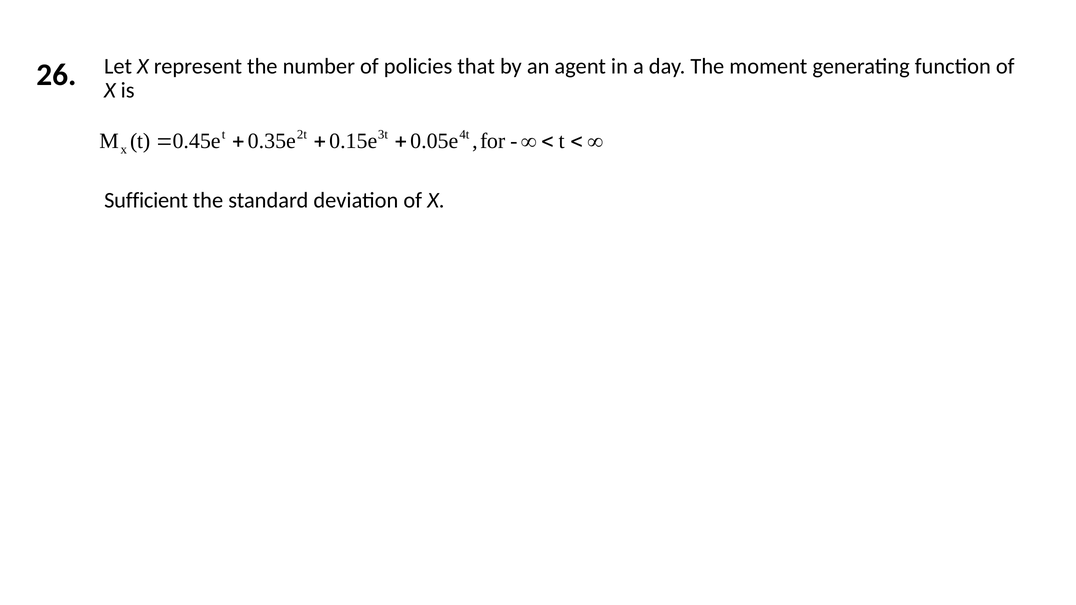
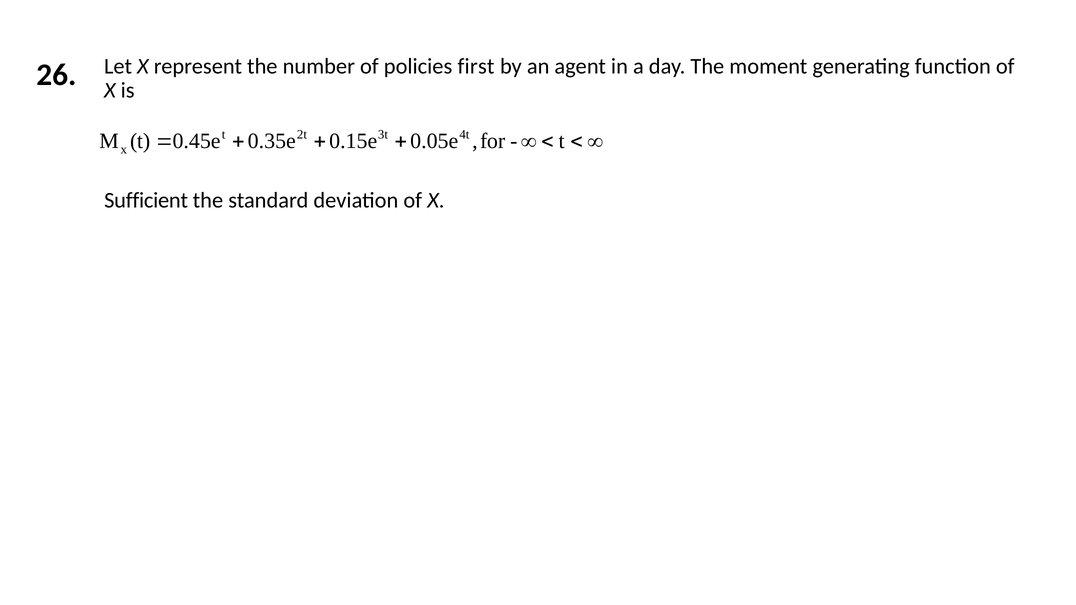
that: that -> first
